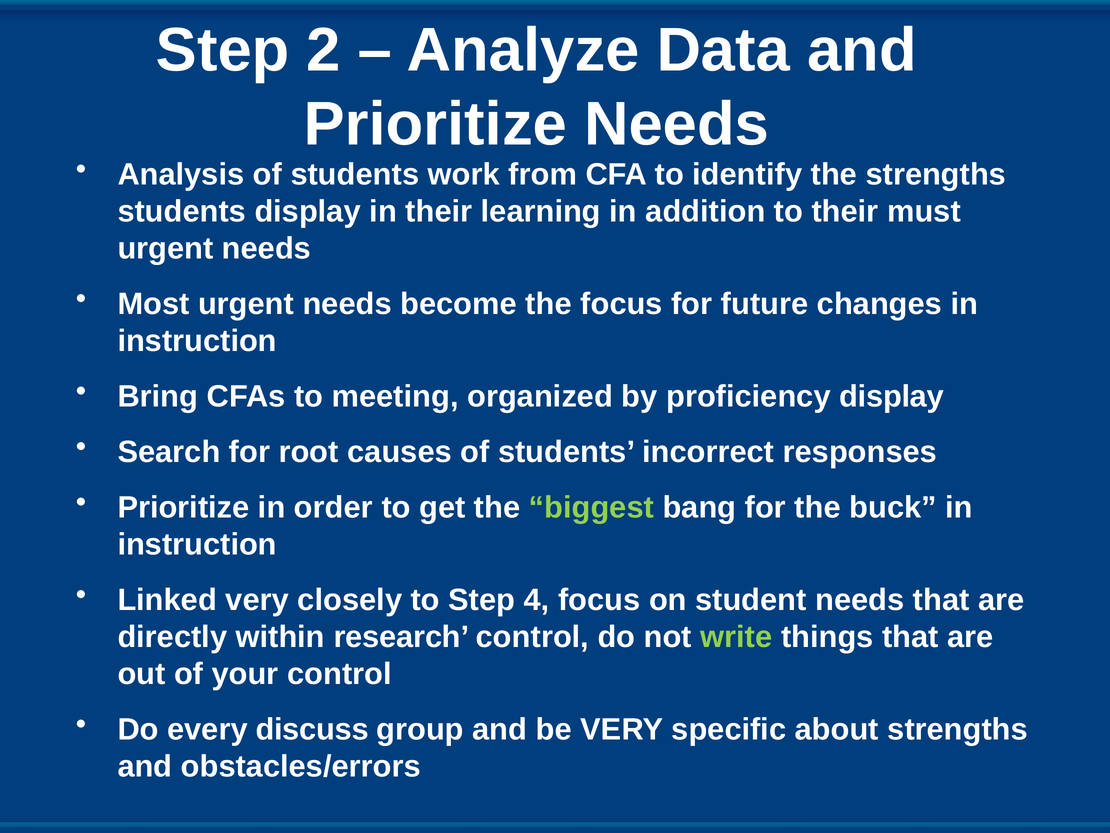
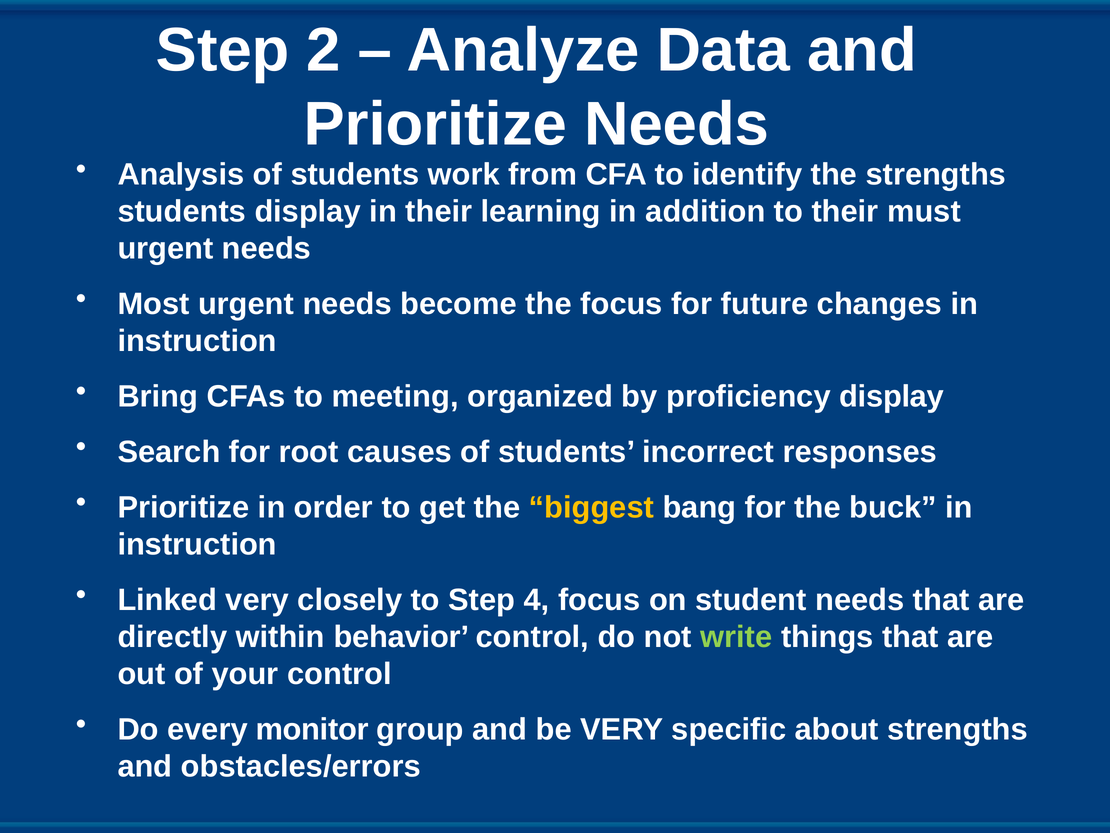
biggest colour: light green -> yellow
research: research -> behavior
discuss: discuss -> monitor
